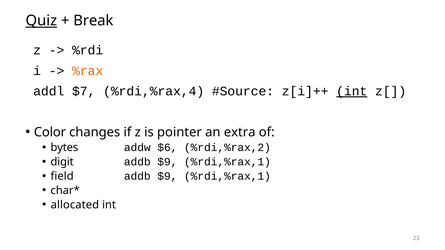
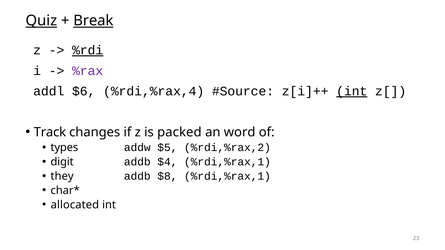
Break underline: none -> present
%rdi underline: none -> present
%rax colour: orange -> purple
$7: $7 -> $6
Color: Color -> Track
pointer: pointer -> packed
extra: extra -> word
bytes: bytes -> types
$6: $6 -> $5
$9 at (167, 162): $9 -> $4
field: field -> they
$9 at (167, 176): $9 -> $8
